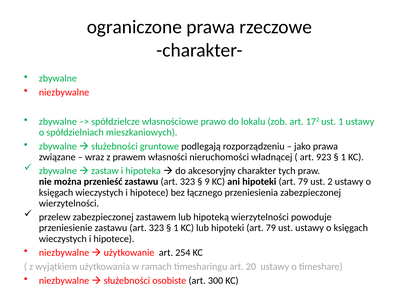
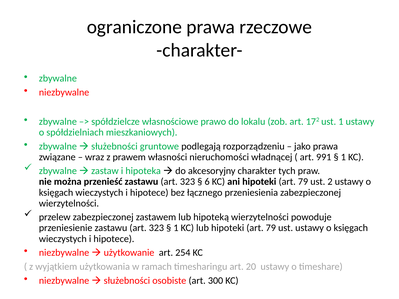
923: 923 -> 991
9: 9 -> 6
